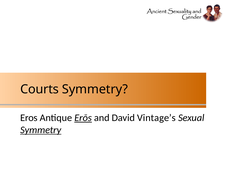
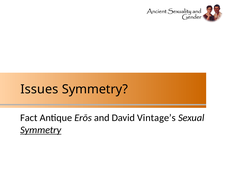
Courts: Courts -> Issues
Eros: Eros -> Fact
Erōs underline: present -> none
